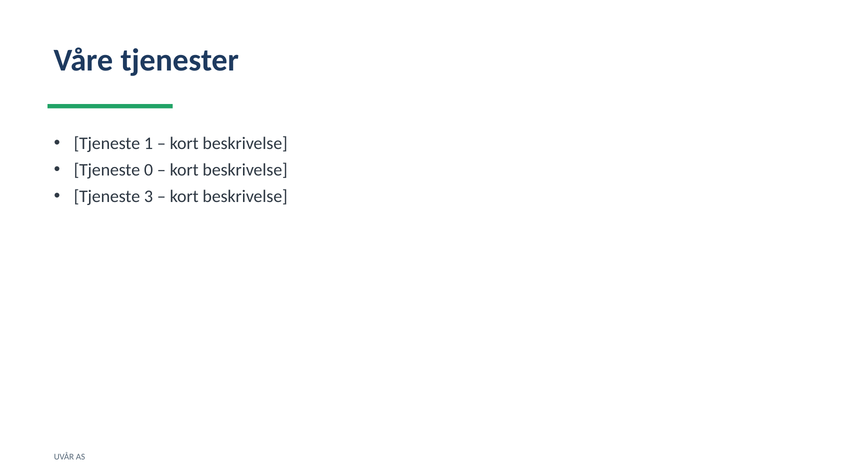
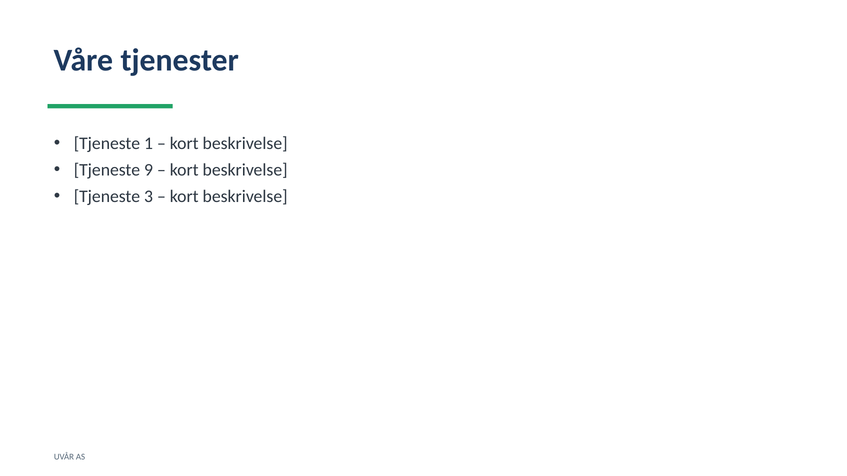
0: 0 -> 9
